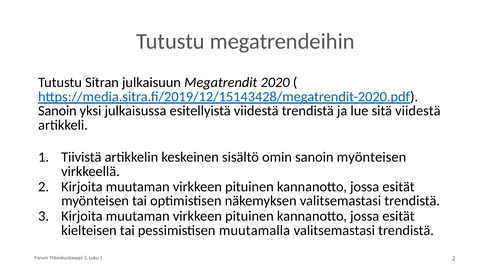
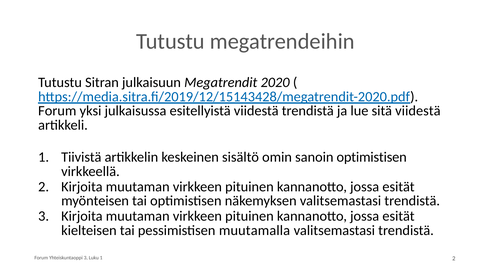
Sanoin at (57, 111): Sanoin -> Forum
sanoin myönteisen: myönteisen -> optimistisen
